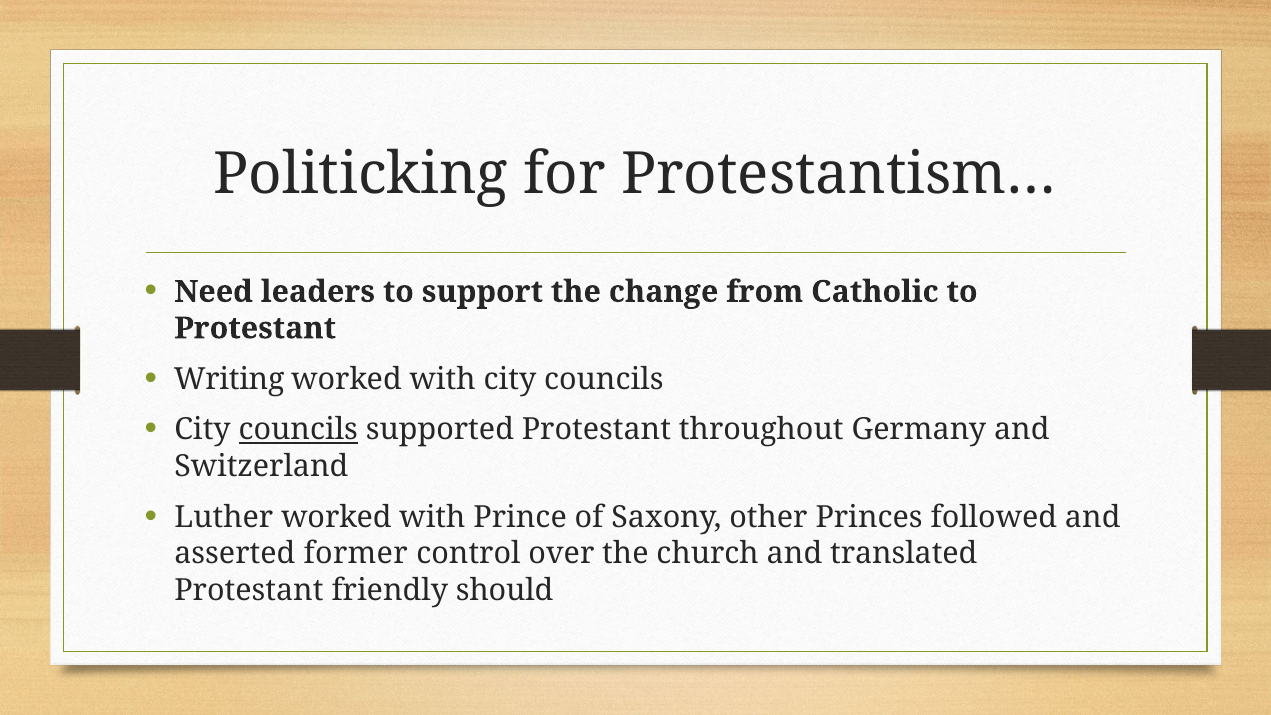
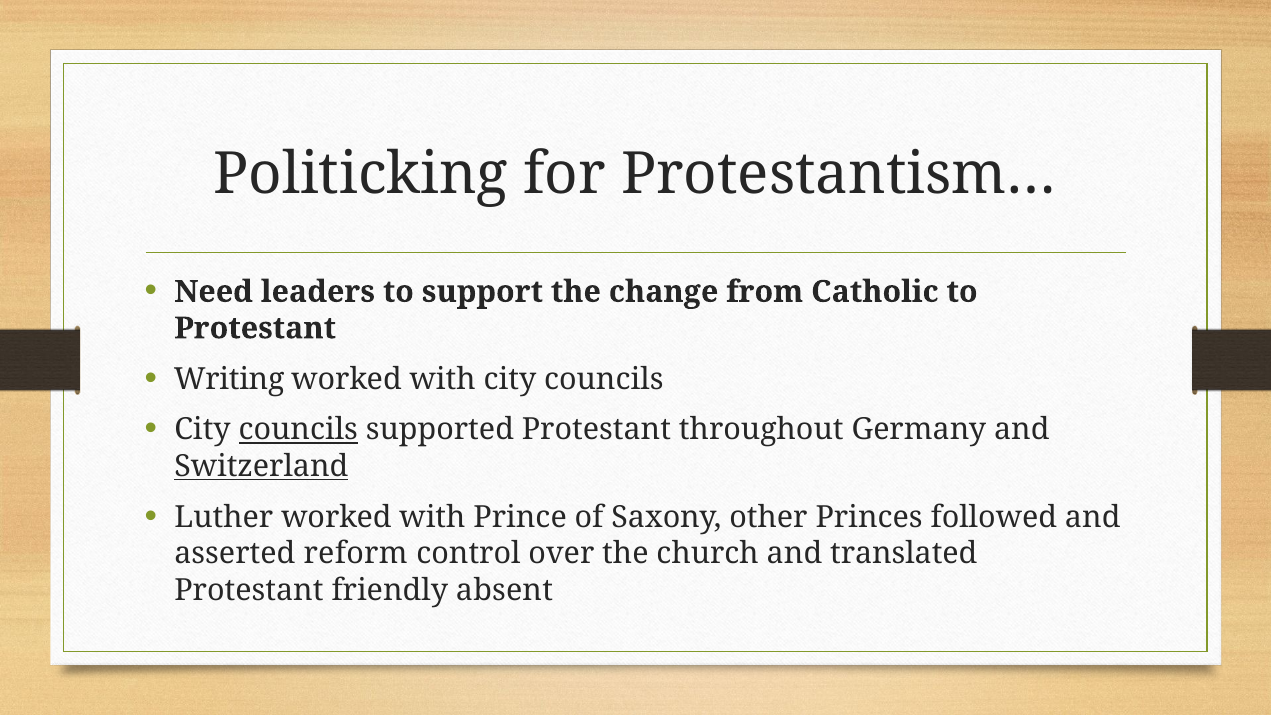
Switzerland underline: none -> present
former: former -> reform
should: should -> absent
